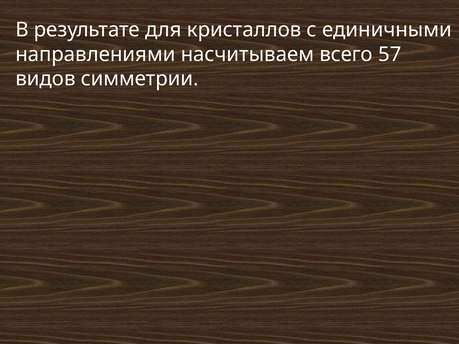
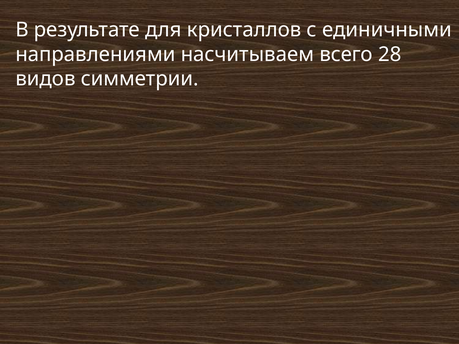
57: 57 -> 28
